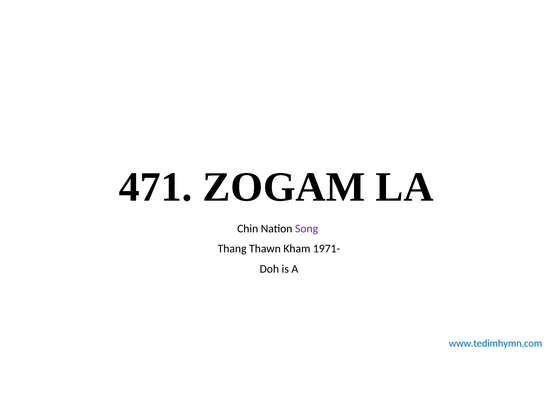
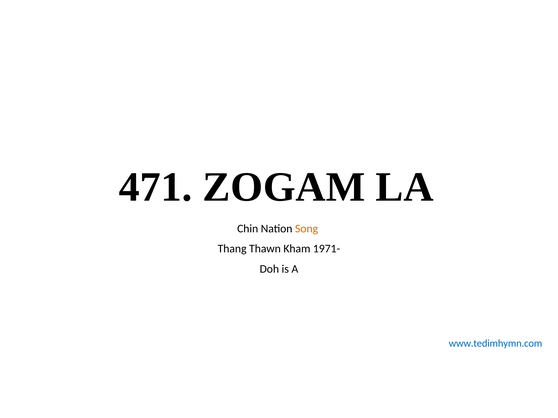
Song colour: purple -> orange
